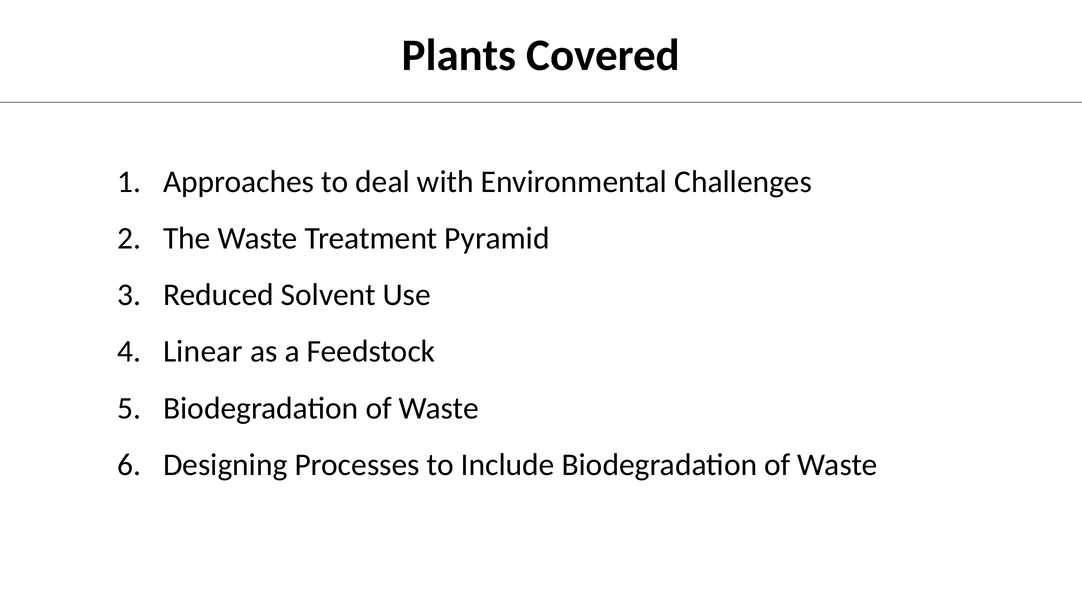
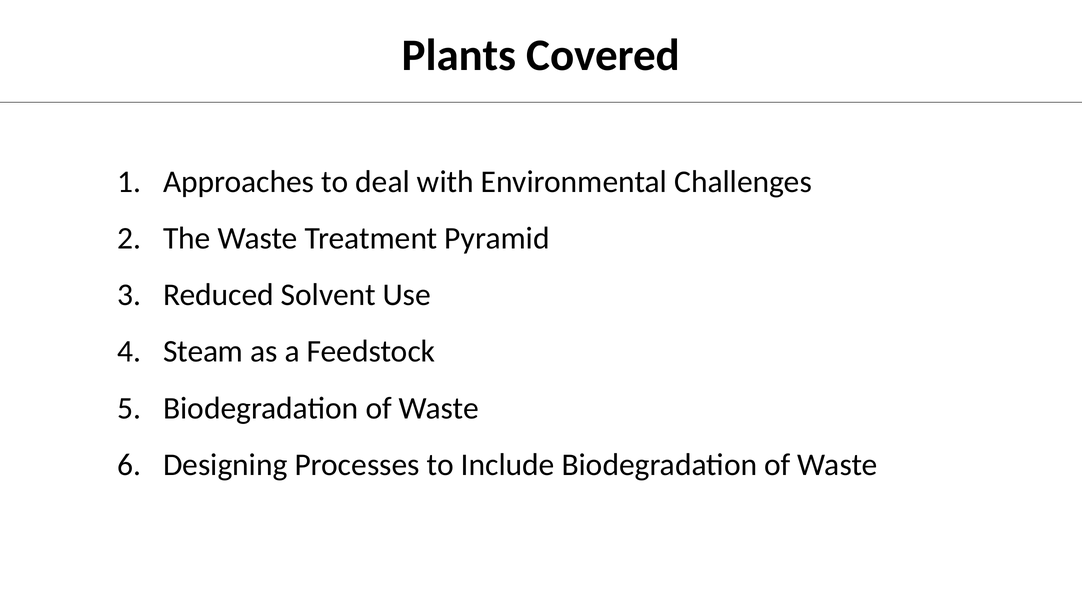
Linear: Linear -> Steam
